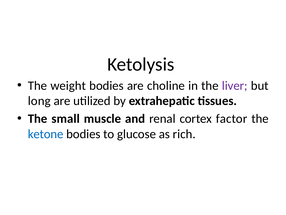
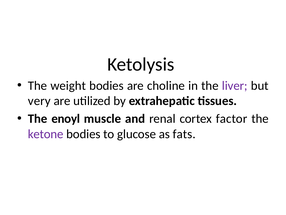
long: long -> very
small: small -> enoyl
ketone colour: blue -> purple
rich: rich -> fats
